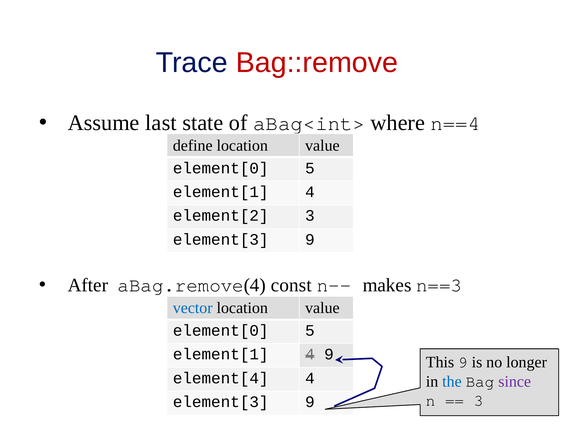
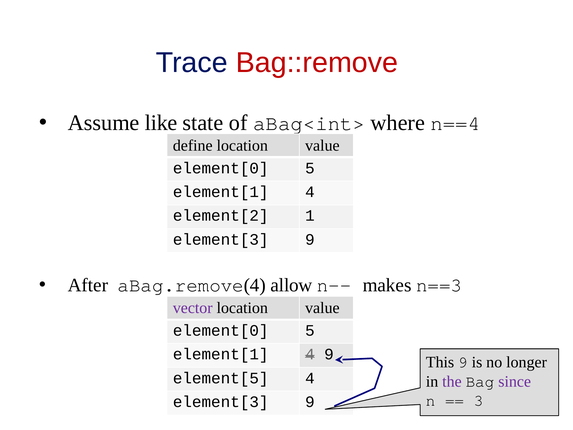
last: last -> like
element[2 3: 3 -> 1
const: const -> allow
vector colour: blue -> purple
element[4: element[4 -> element[5
the colour: blue -> purple
